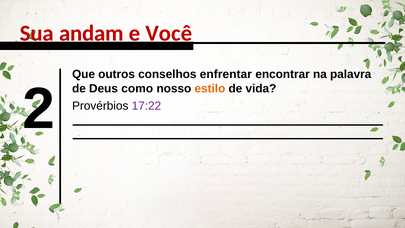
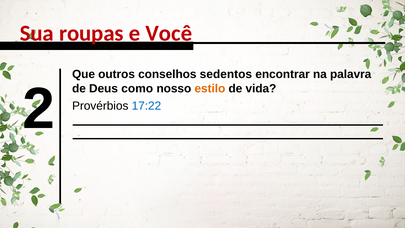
andam: andam -> roupas
enfrentar: enfrentar -> sedentos
17:22 colour: purple -> blue
